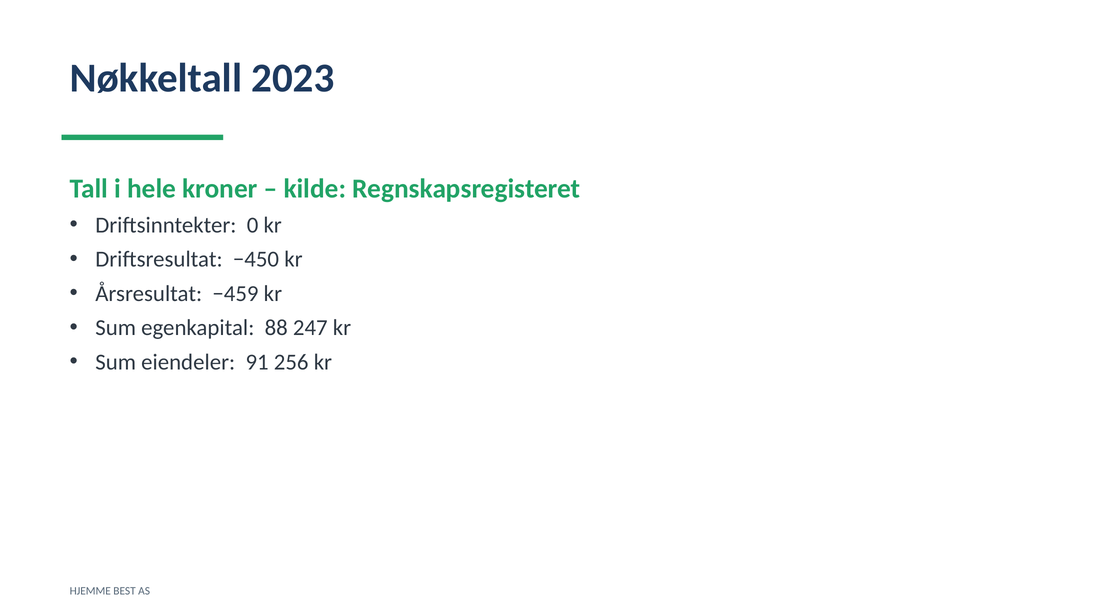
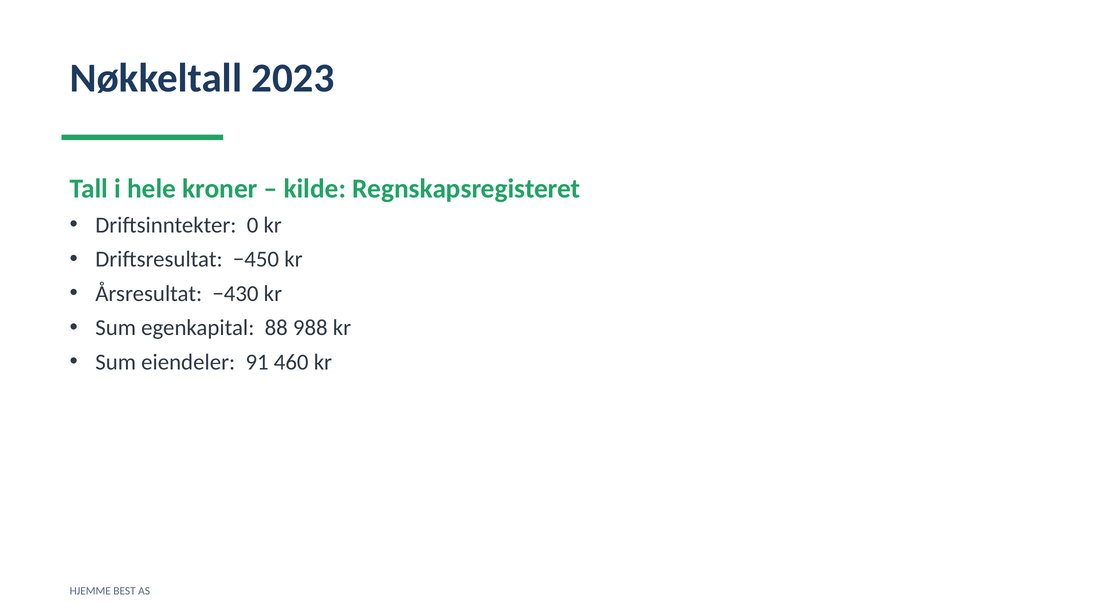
−459: −459 -> −430
247: 247 -> 988
256: 256 -> 460
